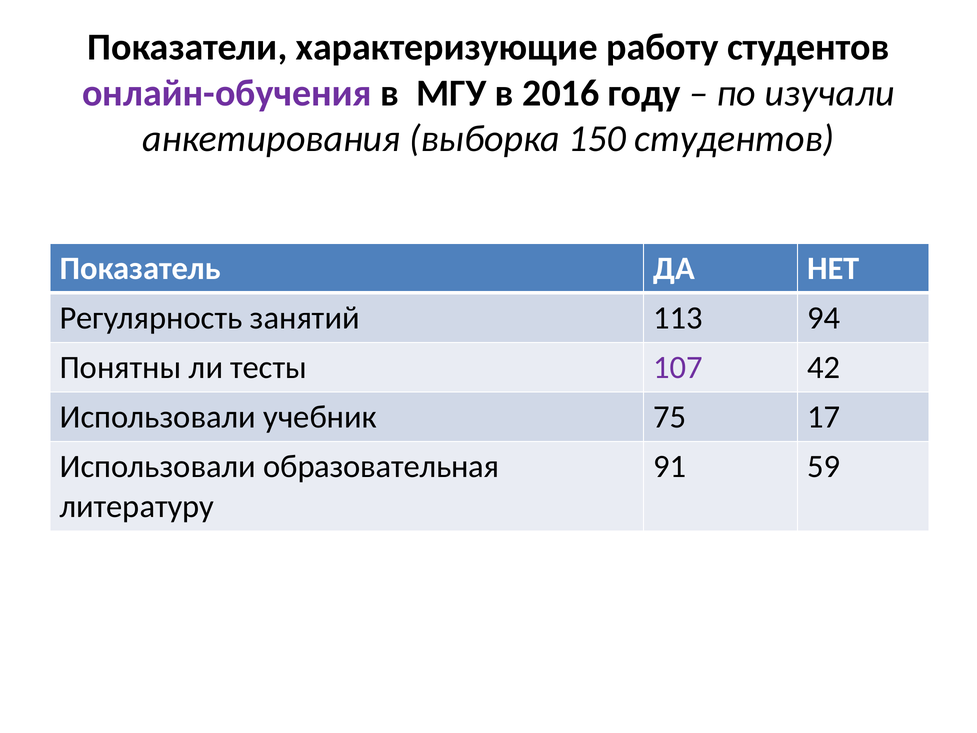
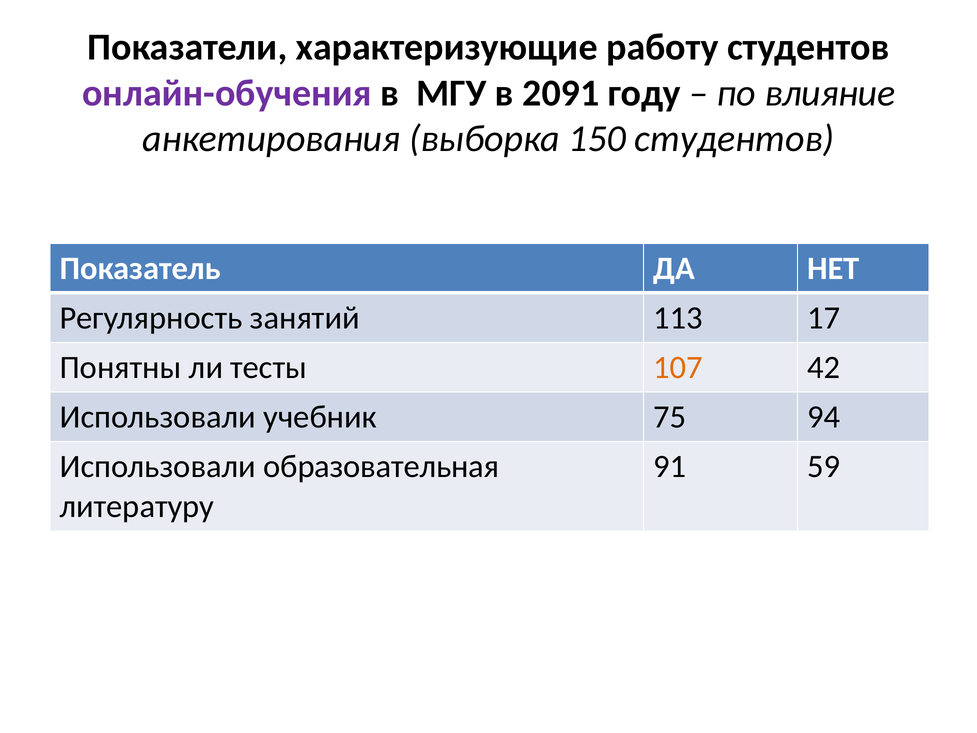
2016: 2016 -> 2091
изучали: изучали -> влияние
94: 94 -> 17
107 colour: purple -> orange
17: 17 -> 94
